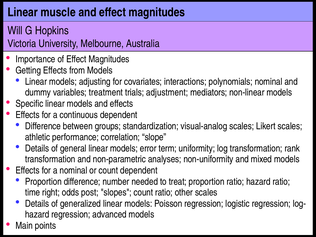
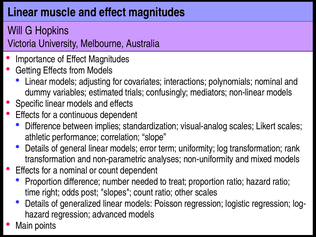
treatment: treatment -> estimated
adjustment: adjustment -> confusingly
groups: groups -> implies
